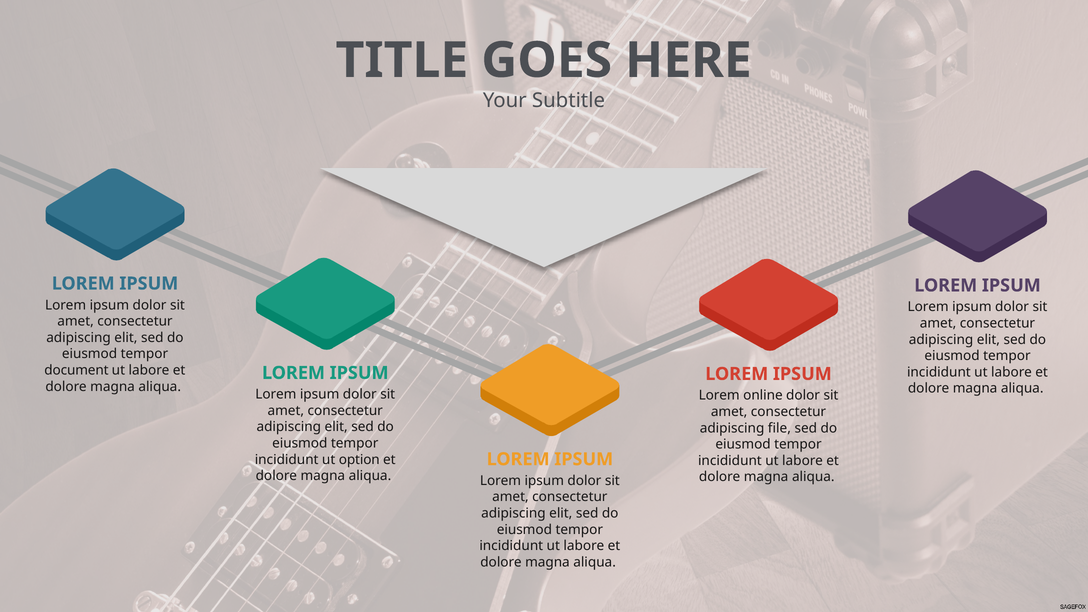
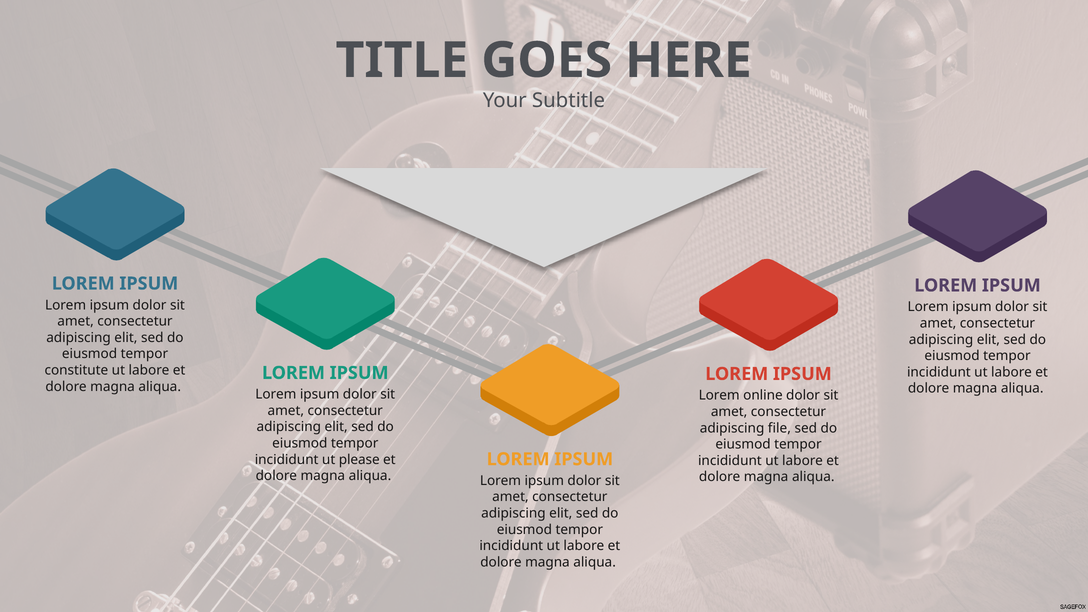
document: document -> constitute
option: option -> please
